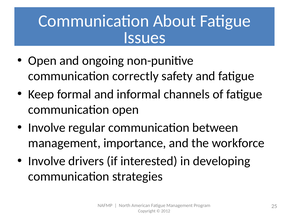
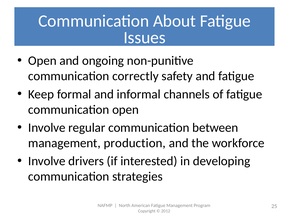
importance: importance -> production
